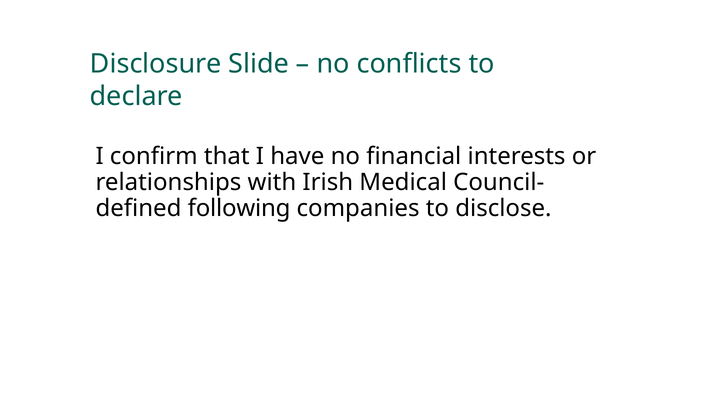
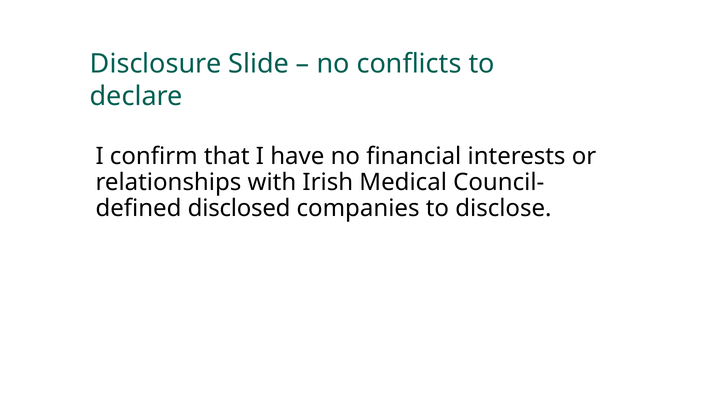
following: following -> disclosed
